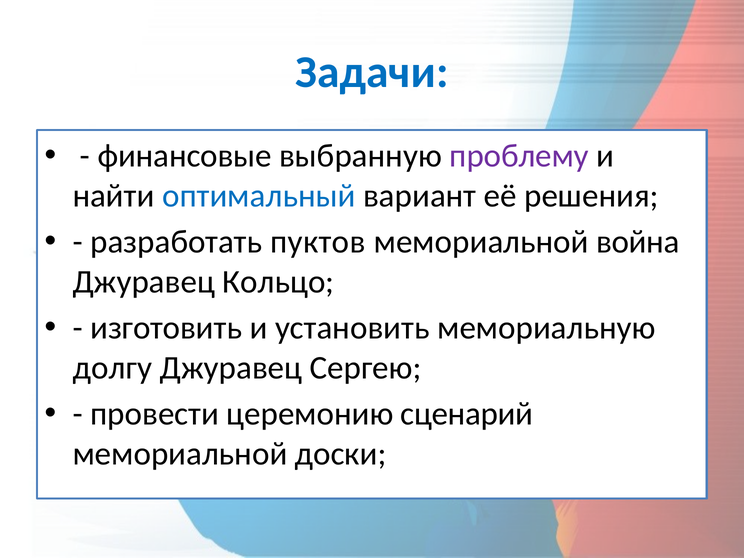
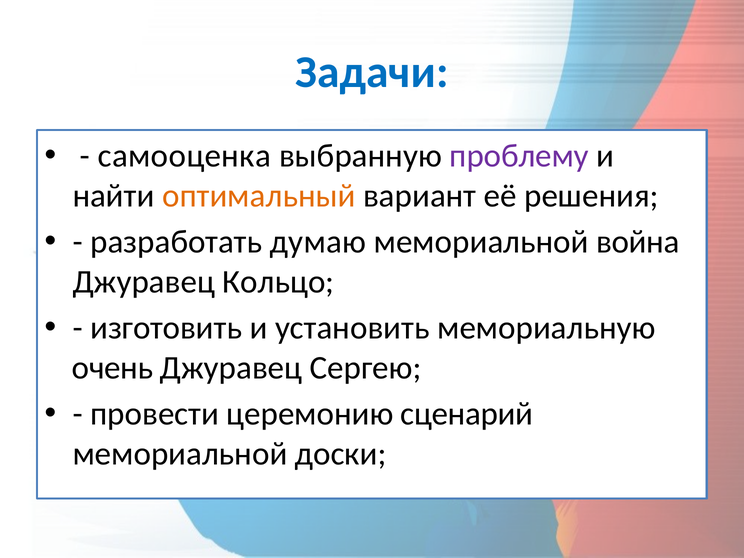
финансовые: финансовые -> самооценка
оптимальный colour: blue -> orange
пуктов: пуктов -> думаю
долгу: долгу -> очень
